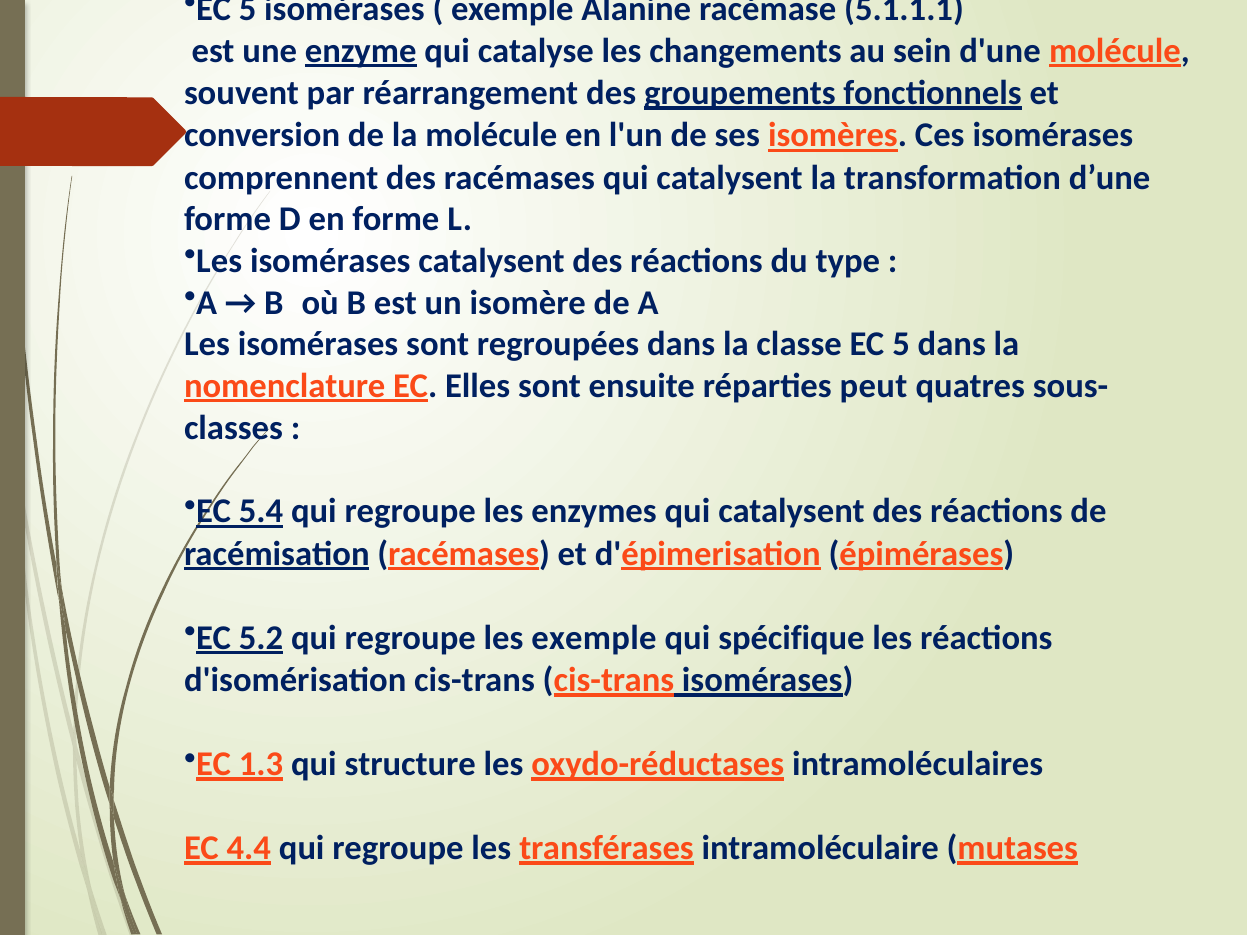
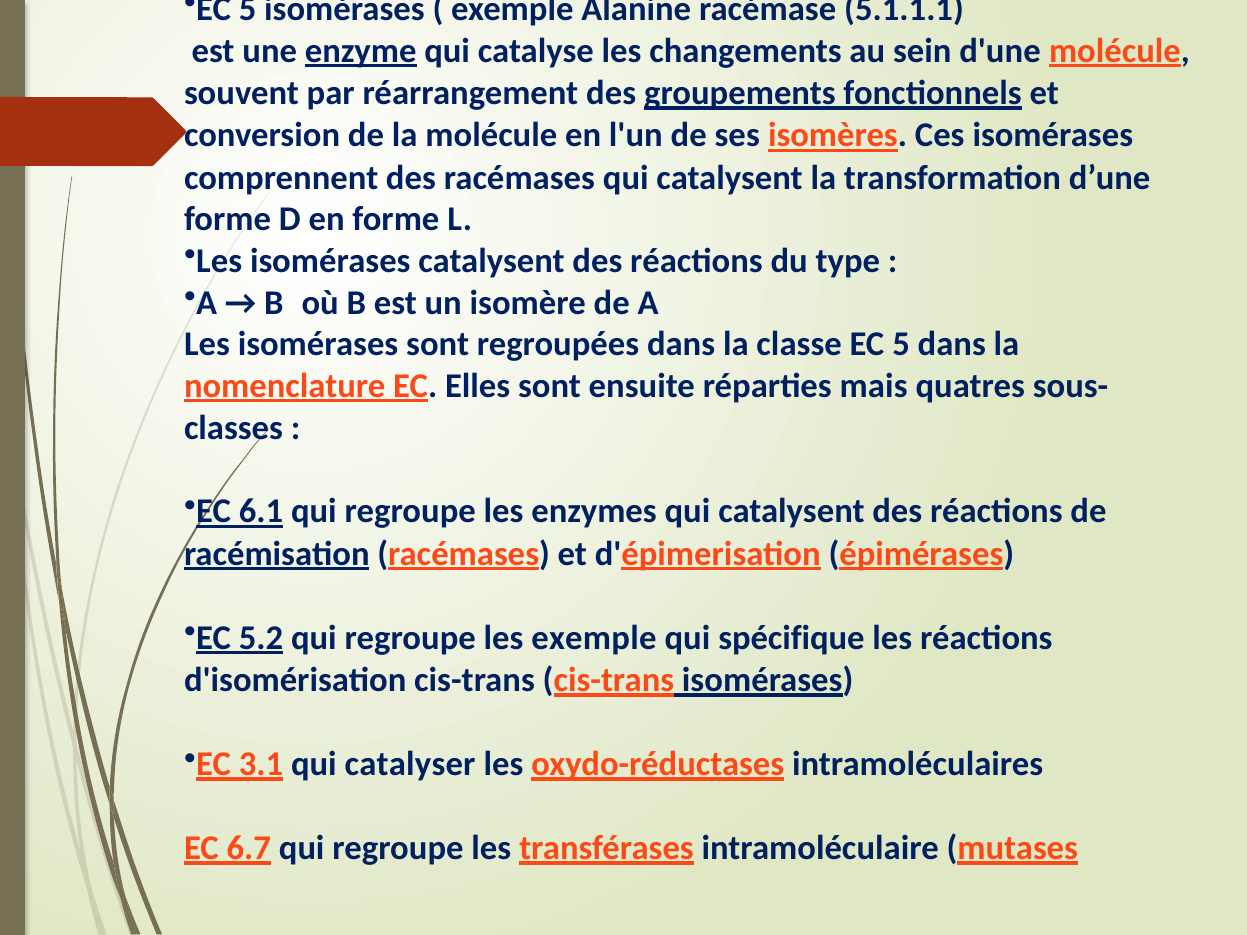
peut: peut -> mais
5.4: 5.4 -> 6.1
1.3: 1.3 -> 3.1
structure: structure -> catalyser
4.4: 4.4 -> 6.7
